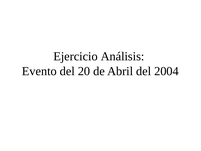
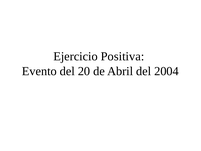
Análisis: Análisis -> Positiva
